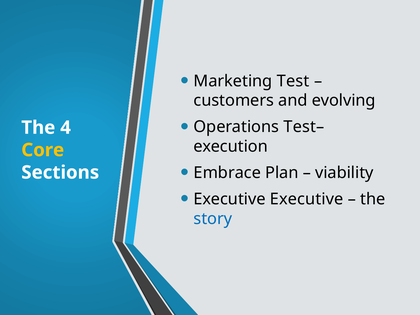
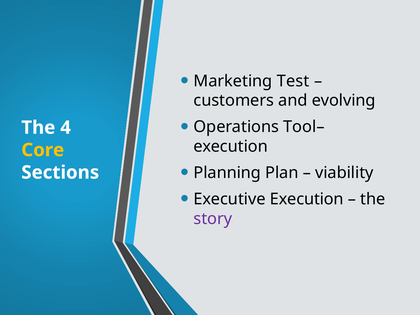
Test–: Test– -> Tool–
Embrace: Embrace -> Planning
Executive Executive: Executive -> Execution
story colour: blue -> purple
